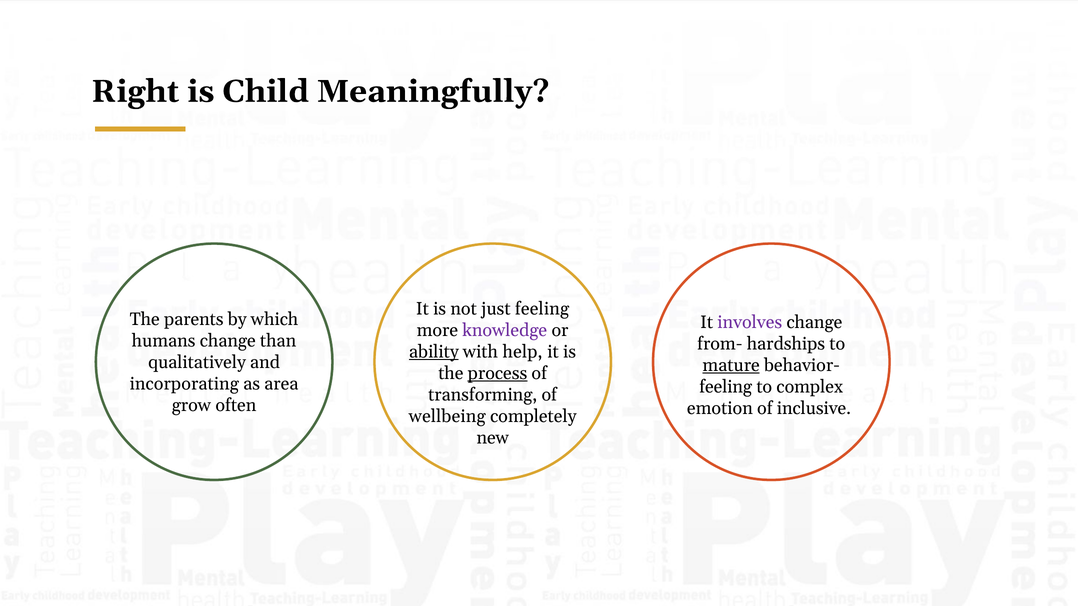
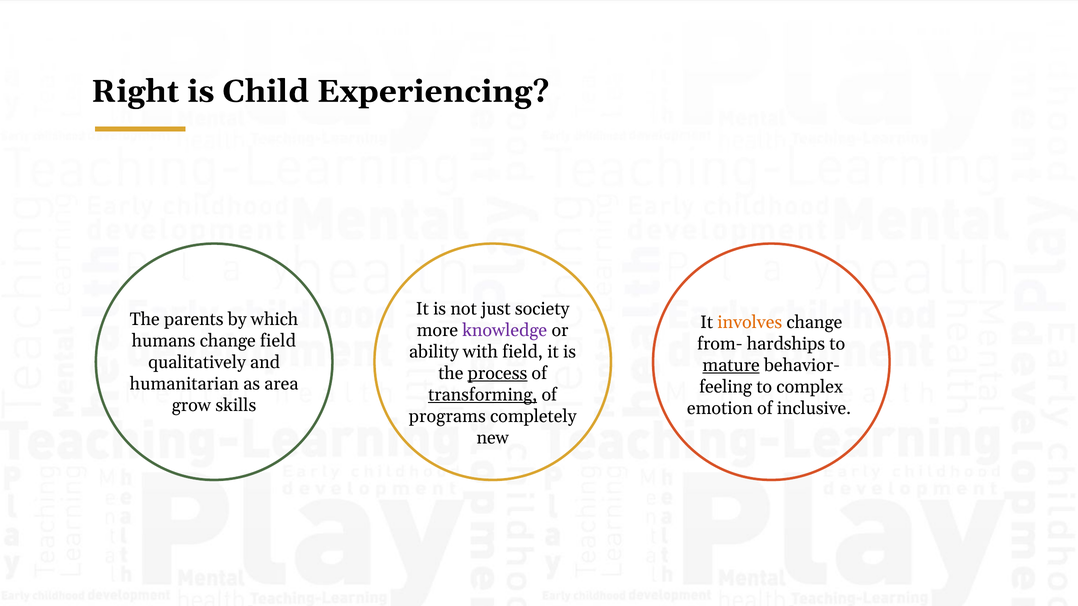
Meaningfully: Meaningfully -> Experiencing
just feeling: feeling -> society
involves colour: purple -> orange
change than: than -> field
ability underline: present -> none
with help: help -> field
incorporating: incorporating -> humanitarian
transforming underline: none -> present
often: often -> skills
wellbeing: wellbeing -> programs
